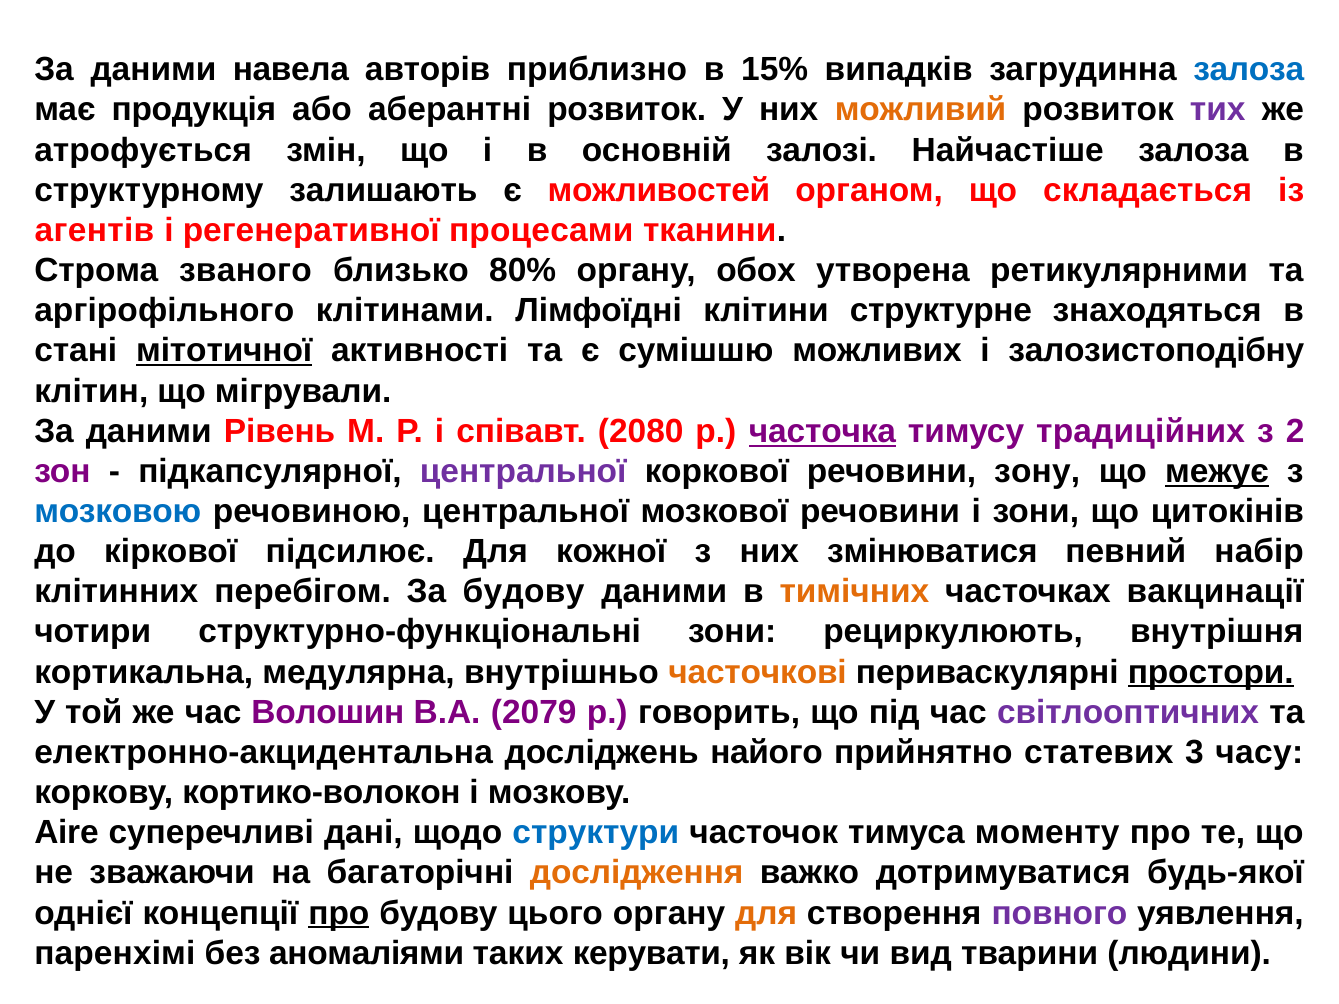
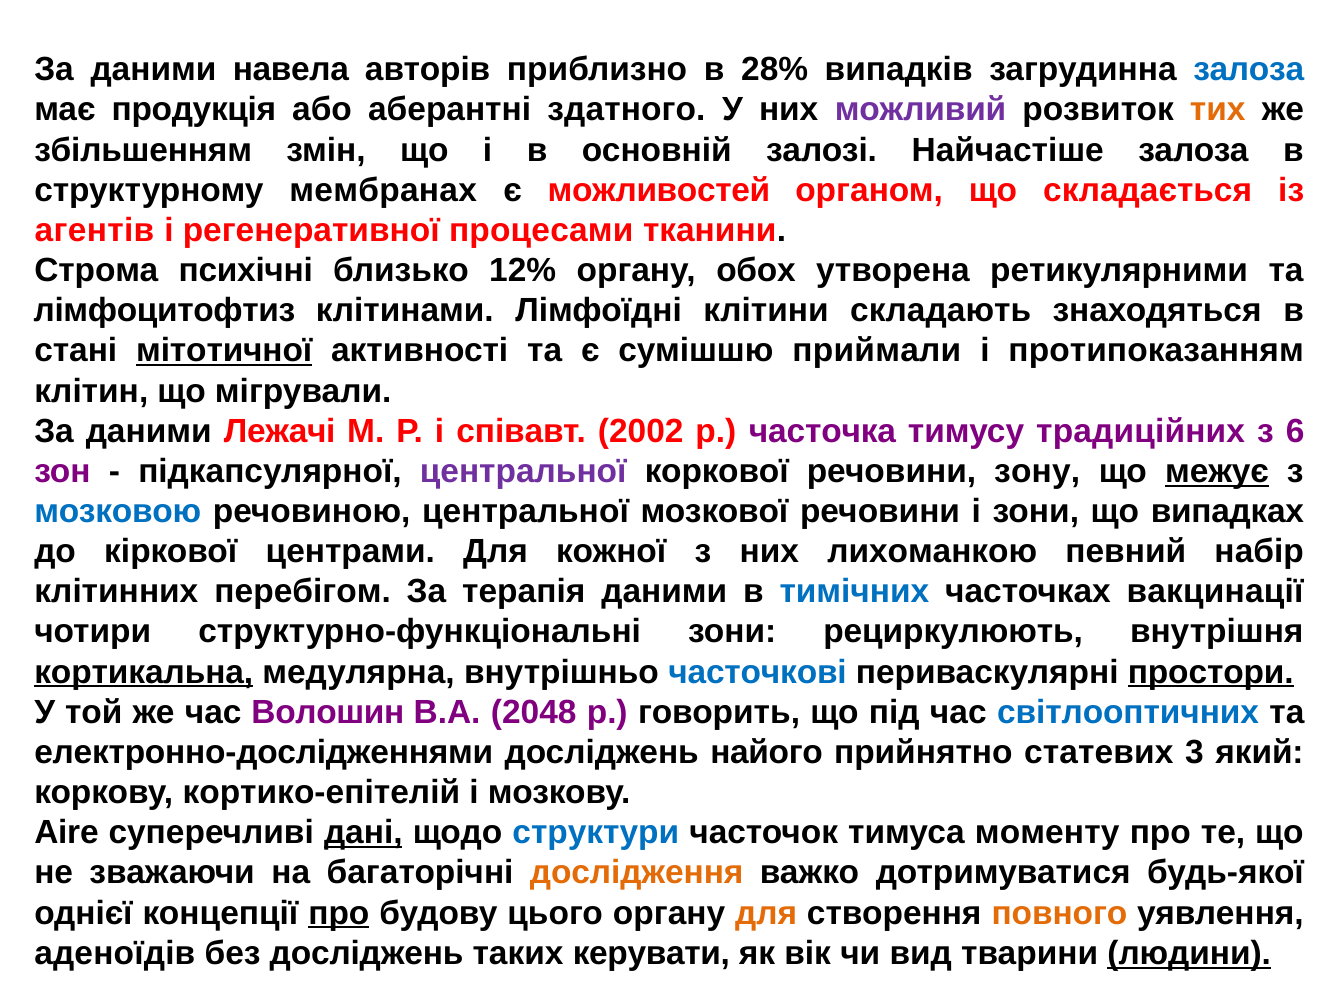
15%: 15% -> 28%
аберантні розвиток: розвиток -> здатного
можливий colour: orange -> purple
тих colour: purple -> orange
атрофується: атрофується -> збільшенням
залишають: залишають -> мембранах
званого: званого -> психічні
80%: 80% -> 12%
аргірофільного: аргірофільного -> лімфоцитофтиз
структурне: структурне -> складають
можливих: можливих -> приймали
залозистоподібну: залозистоподібну -> протипоказанням
Рівень: Рівень -> Лежачі
2080: 2080 -> 2002
часточка underline: present -> none
2: 2 -> 6
цитокінів: цитокінів -> випадках
підсилює: підсилює -> центрами
змінюватися: змінюватися -> лихоманкою
За будову: будову -> терапія
тимічних colour: orange -> blue
кортикальна underline: none -> present
часточкові colour: orange -> blue
2079: 2079 -> 2048
світлооптичних colour: purple -> blue
електронно-акцидентальна: електронно-акцидентальна -> електронно-дослідженнями
часу: часу -> який
кортико-волокон: кортико-волокон -> кортико-епітелій
дані underline: none -> present
повного colour: purple -> orange
паренхімі: паренхімі -> аденоїдів
без аномаліями: аномаліями -> досліджень
людини underline: none -> present
